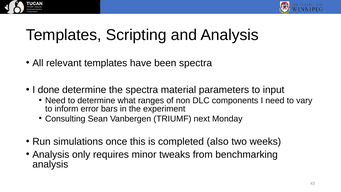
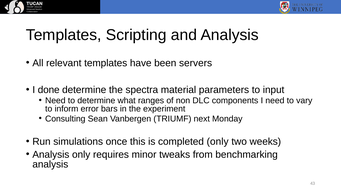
been spectra: spectra -> servers
completed also: also -> only
